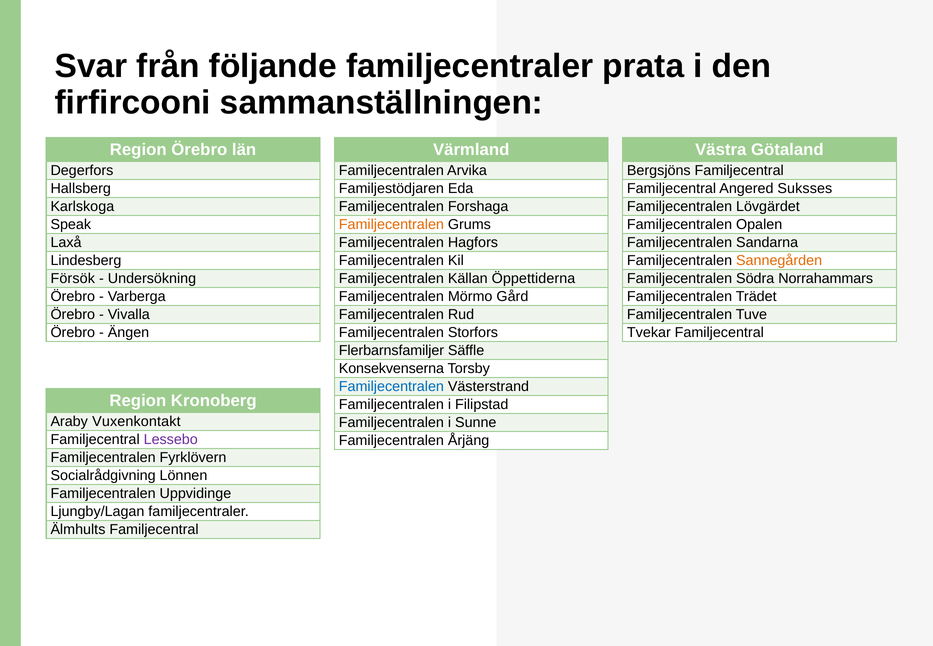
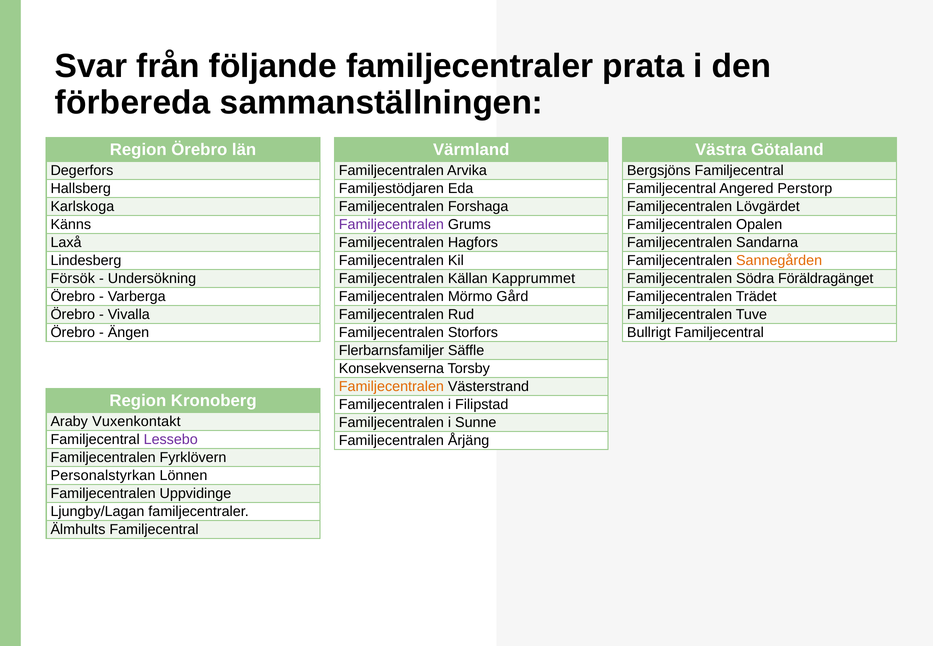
firfircooni: firfircooni -> förbereda
Suksses: Suksses -> Perstorp
Speak: Speak -> Känns
Familjecentralen at (391, 224) colour: orange -> purple
Öppettiderna: Öppettiderna -> Kapprummet
Norrahammars: Norrahammars -> Föräldragänget
Tvekar: Tvekar -> Bullrigt
Familjecentralen at (391, 387) colour: blue -> orange
Socialrådgivning: Socialrådgivning -> Personalstyrkan
